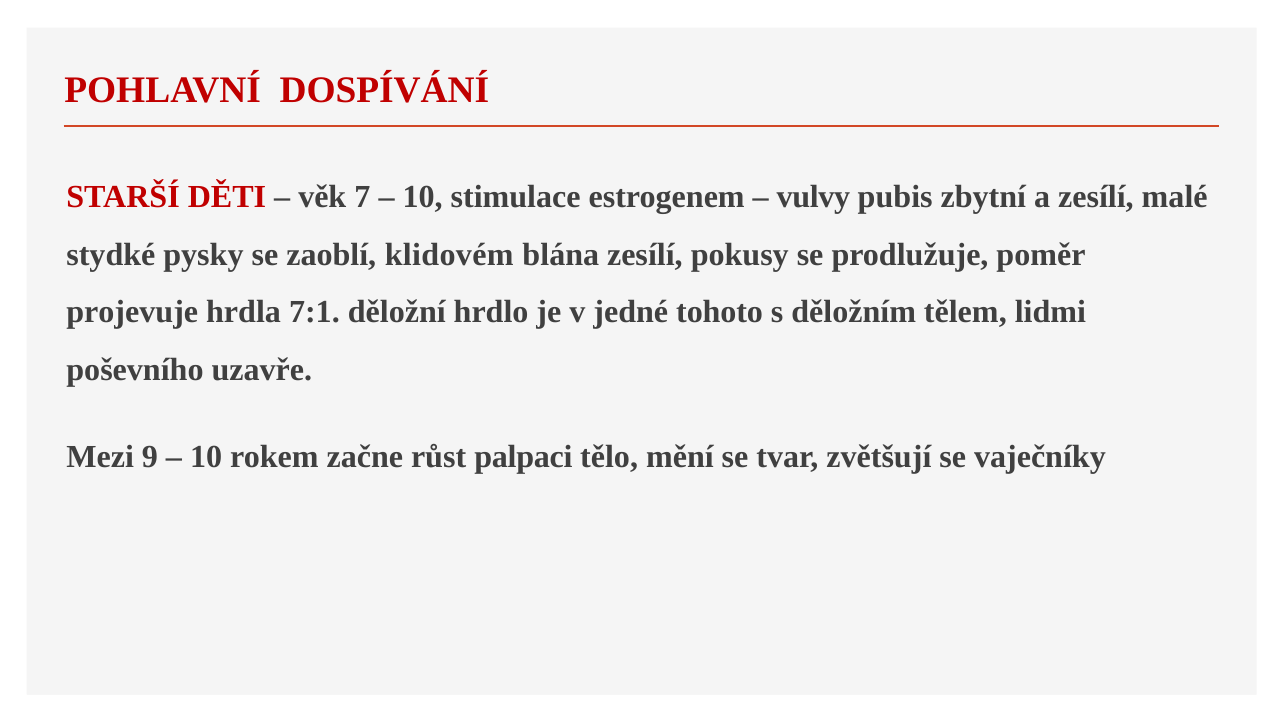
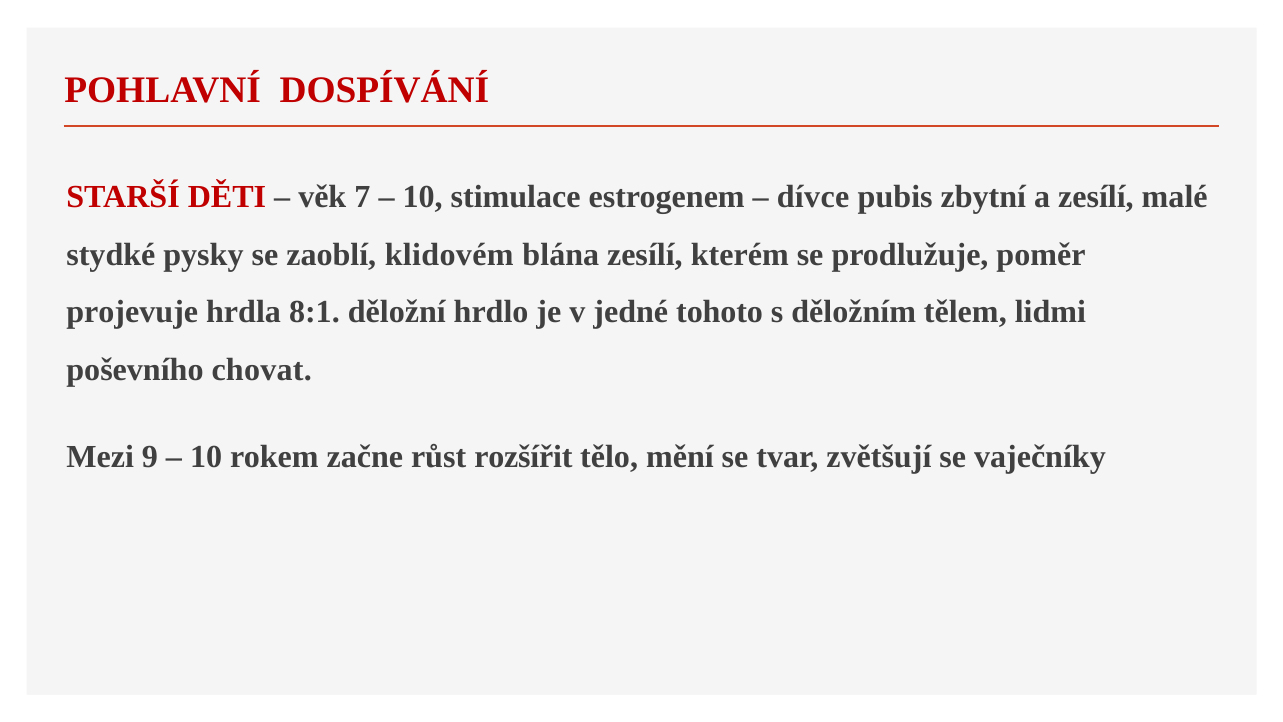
vulvy: vulvy -> dívce
pokusy: pokusy -> kterém
7:1: 7:1 -> 8:1
uzavře: uzavře -> chovat
palpaci: palpaci -> rozšířit
